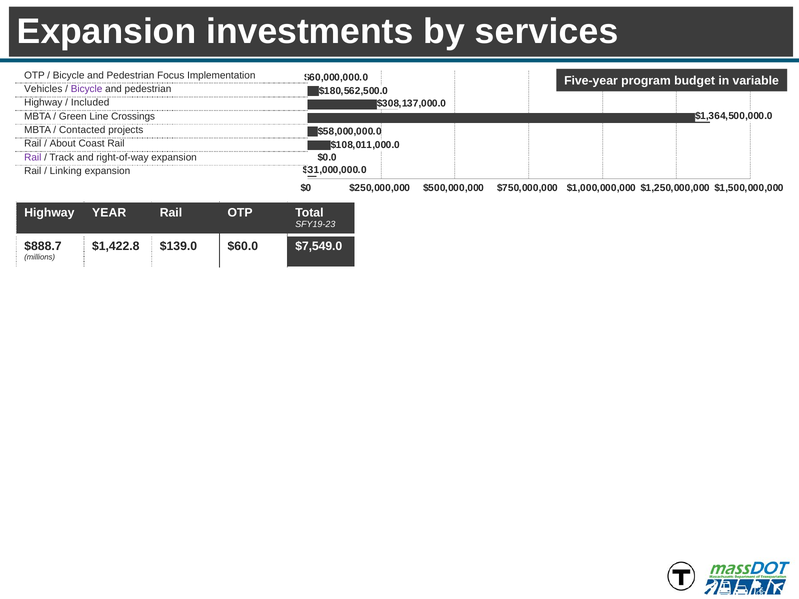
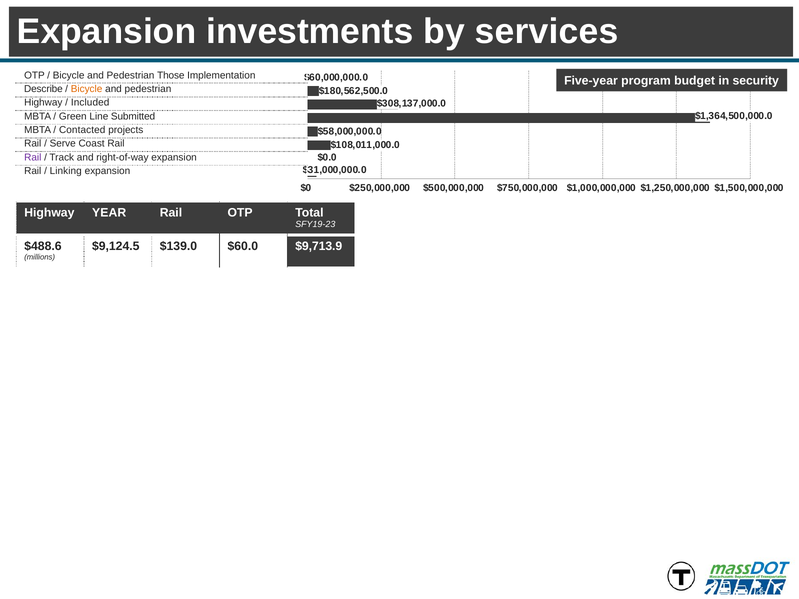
Focus: Focus -> Those
variable: variable -> security
Vehicles: Vehicles -> Describe
Bicycle at (87, 89) colour: purple -> orange
Crossings: Crossings -> Submitted
About: About -> Serve
$888.7: $888.7 -> $488.6
$1,422.8: $1,422.8 -> $9,124.5
$7,549.0: $7,549.0 -> $9,713.9
